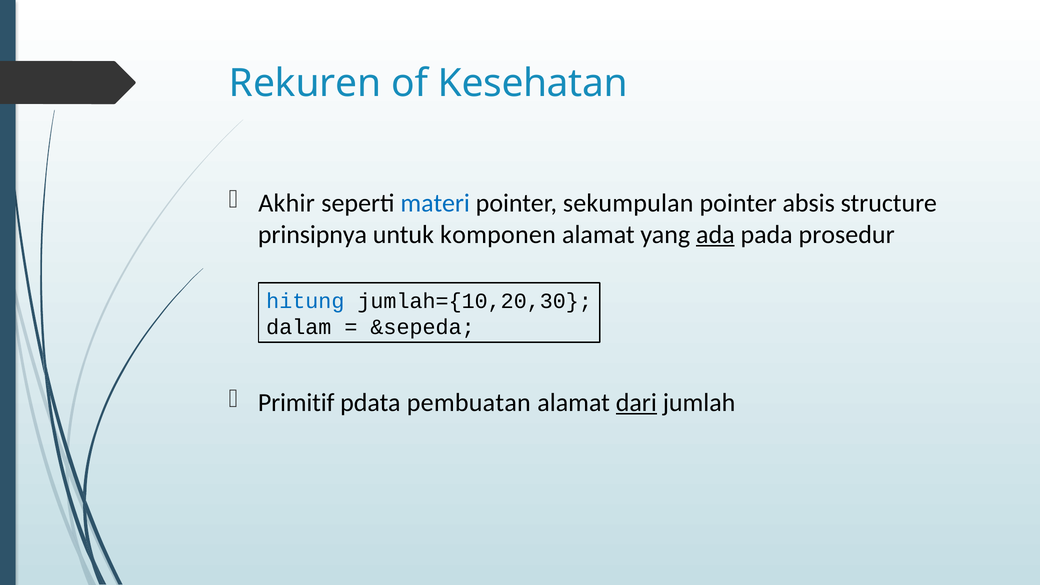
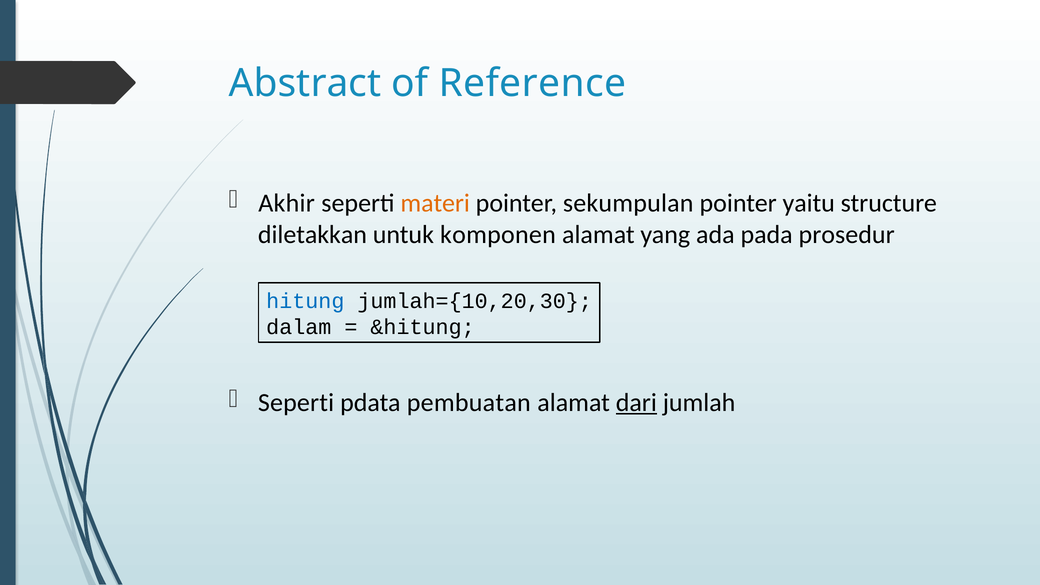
Rekuren: Rekuren -> Abstract
Kesehatan: Kesehatan -> Reference
materi colour: blue -> orange
absis: absis -> yaitu
prinsipnya: prinsipnya -> diletakkan
ada underline: present -> none
&sepeda: &sepeda -> &hitung
Primitif at (296, 403): Primitif -> Seperti
